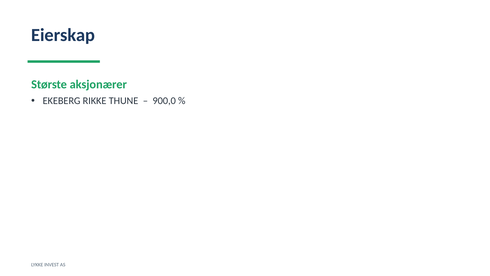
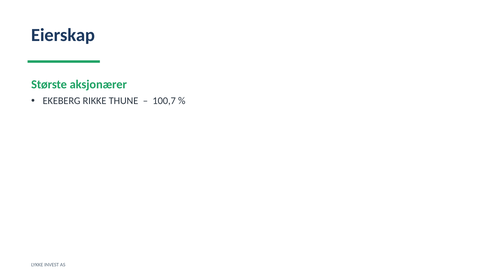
900,0: 900,0 -> 100,7
